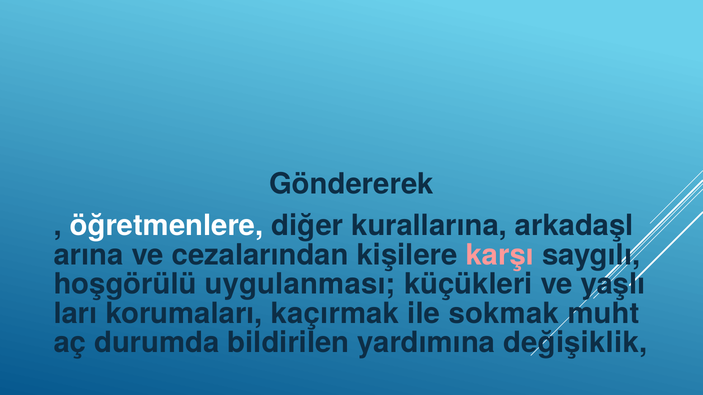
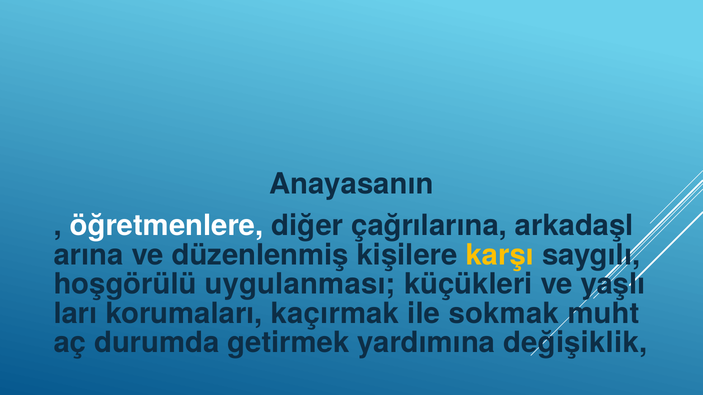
Göndererek: Göndererek -> Anayasanın
kurallarına: kurallarına -> çağrılarına
cezalarından: cezalarından -> düzenlenmiş
karşı colour: pink -> yellow
bildirilen: bildirilen -> getirmek
